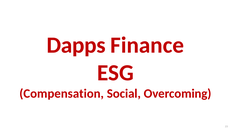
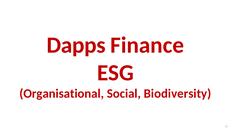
Compensation: Compensation -> Organisational
Overcoming: Overcoming -> Biodiversity
